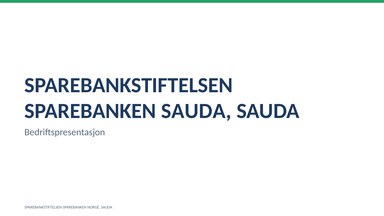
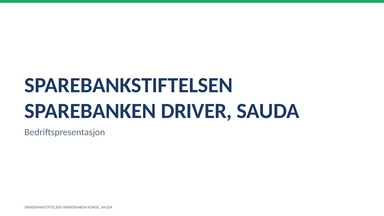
SPAREBANKEN SAUDA: SAUDA -> DRIVER
